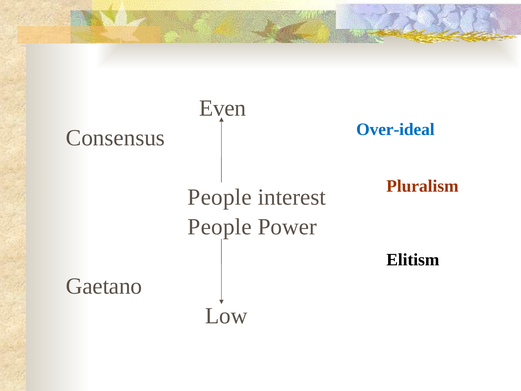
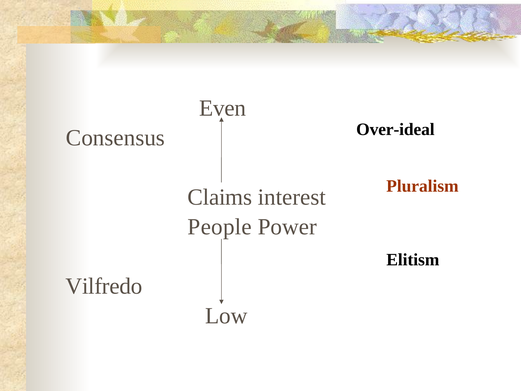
Over-ideal colour: blue -> black
People at (220, 197): People -> Claims
Gaetano: Gaetano -> Vilfredo
